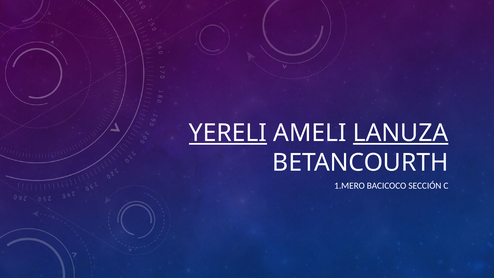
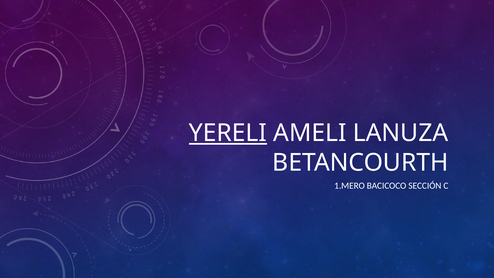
LANUZA underline: present -> none
